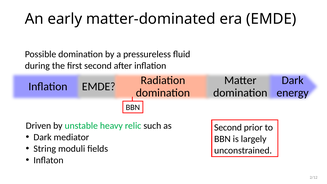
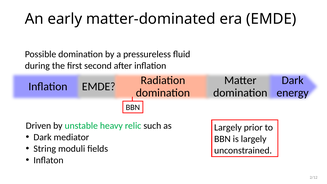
Second at (228, 127): Second -> Largely
